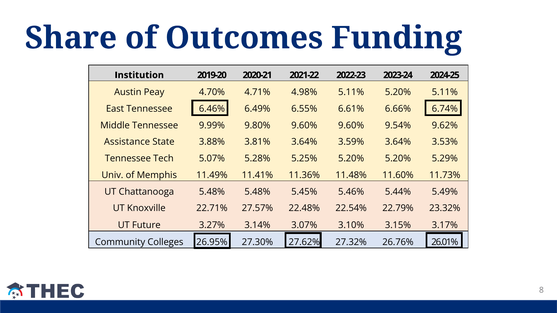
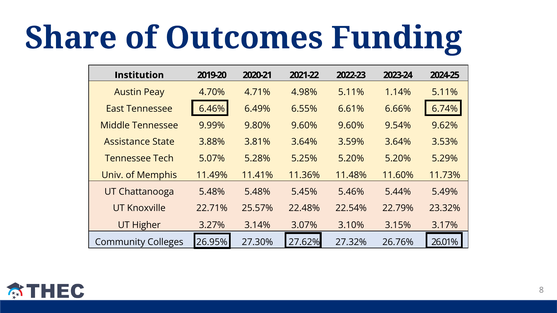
5.11% 5.20%: 5.20% -> 1.14%
27.57%: 27.57% -> 25.57%
Future: Future -> Higher
